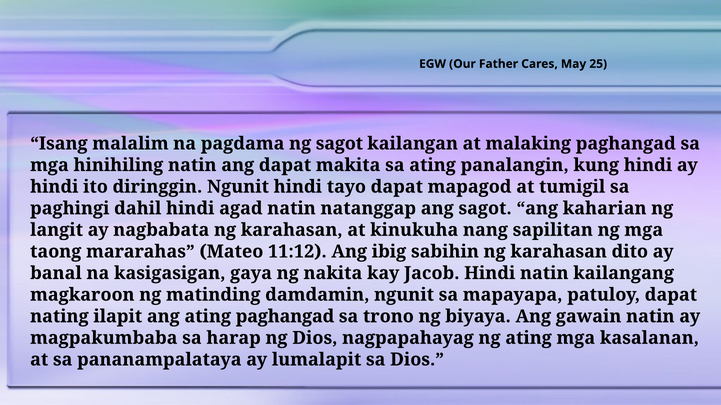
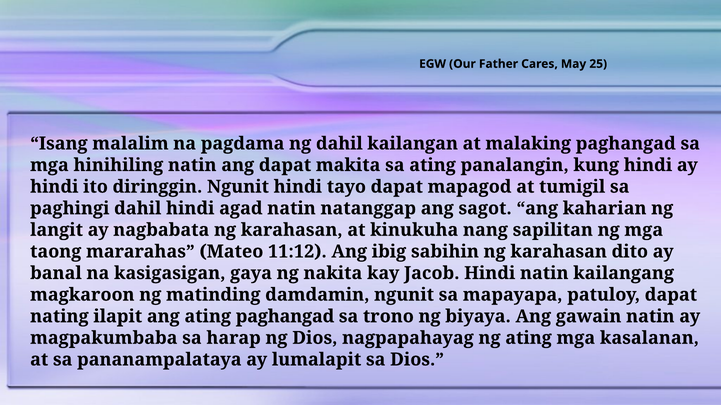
ng sagot: sagot -> dahil
